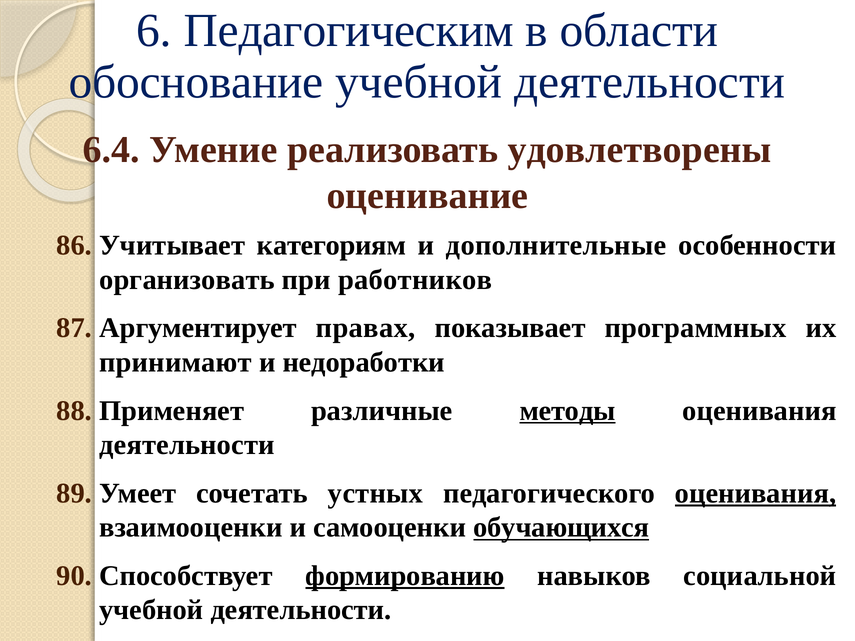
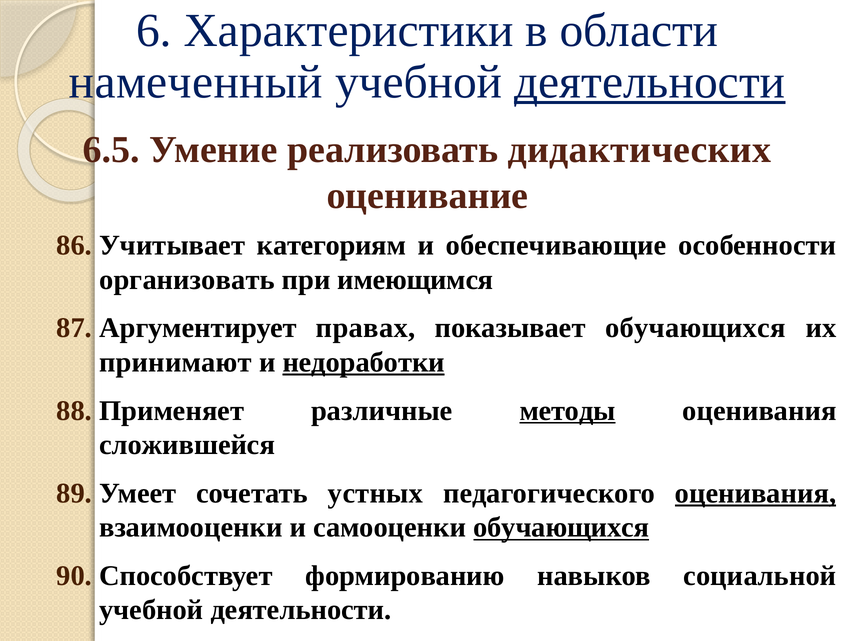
Педагогическим: Педагогическим -> Характеристики
обоснование: обоснование -> намеченный
деятельности at (650, 82) underline: none -> present
6.4: 6.4 -> 6.5
удовлетворены: удовлетворены -> дидактических
дополнительные: дополнительные -> обеспечивающие
работников: работников -> имеющимся
показывает программных: программных -> обучающихся
недоработки underline: none -> present
деятельности at (187, 445): деятельности -> сложившейся
формированию underline: present -> none
